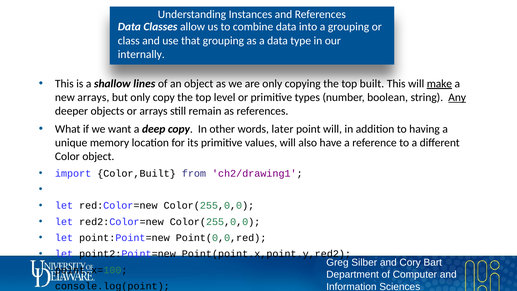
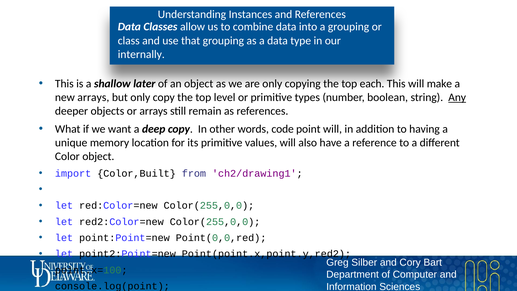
lines: lines -> later
built: built -> each
make underline: present -> none
later: later -> code
